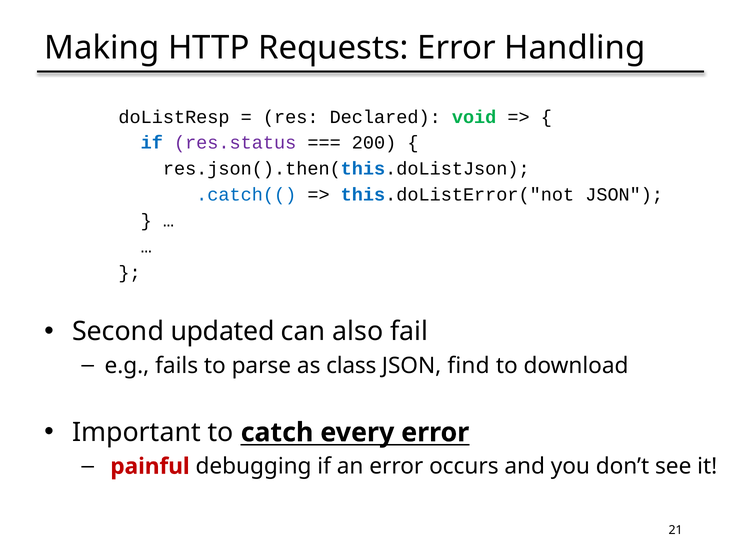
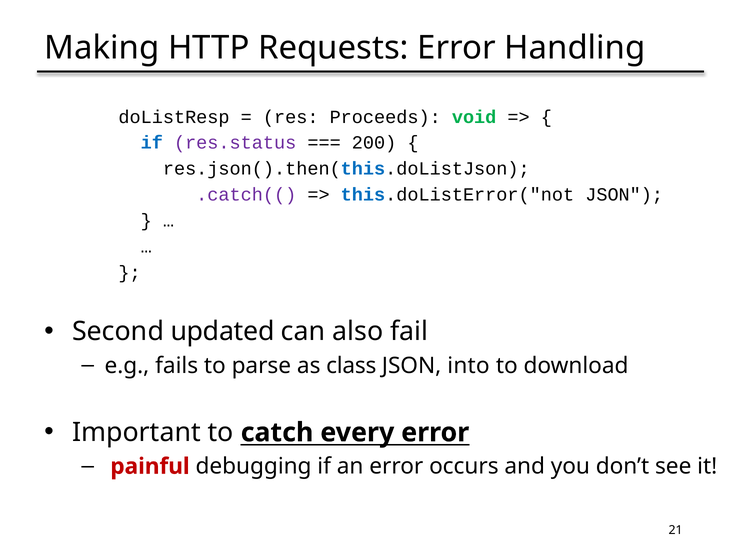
Declared: Declared -> Proceeds
.catch(( colour: blue -> purple
find: find -> into
